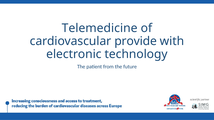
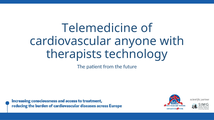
provide: provide -> anyone
electronic: electronic -> therapists
